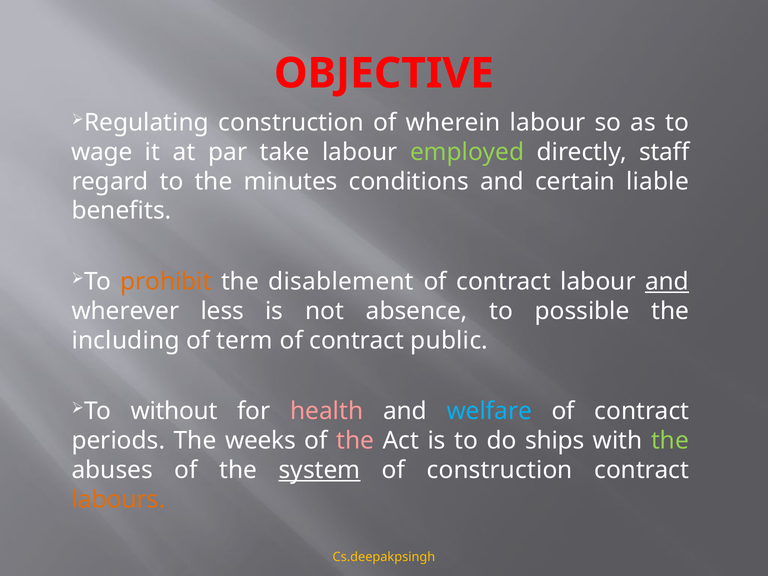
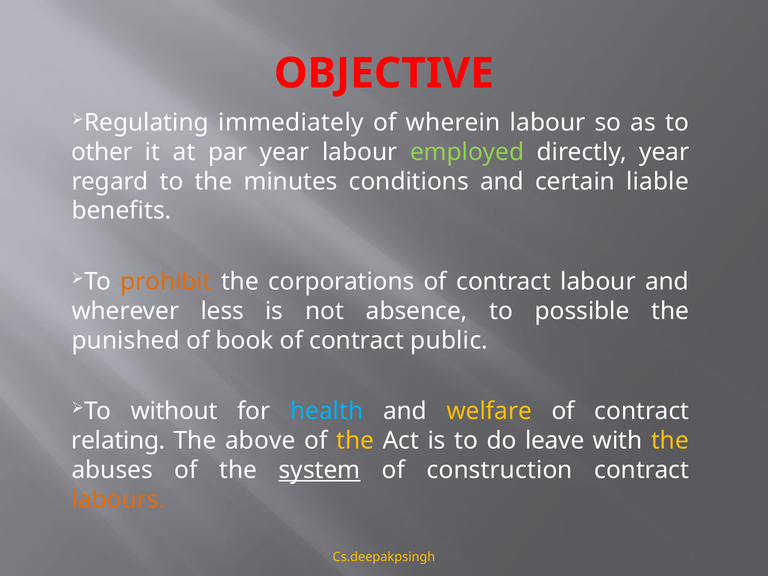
construction at (291, 123): construction -> immediately
wage: wage -> other
par take: take -> year
directly staff: staff -> year
disablement: disablement -> corporations
and at (667, 282) underline: present -> none
including: including -> punished
term: term -> book
health colour: pink -> light blue
welfare colour: light blue -> yellow
periods: periods -> relating
weeks: weeks -> above
the at (355, 441) colour: pink -> yellow
ships: ships -> leave
the at (670, 441) colour: light green -> yellow
